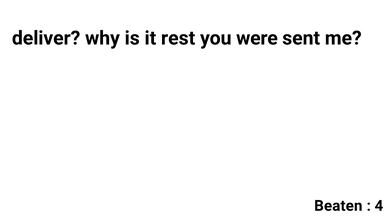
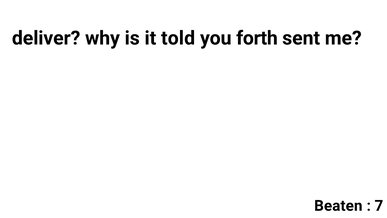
rest: rest -> told
were: were -> forth
4: 4 -> 7
